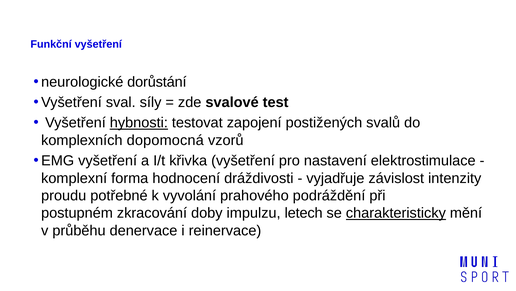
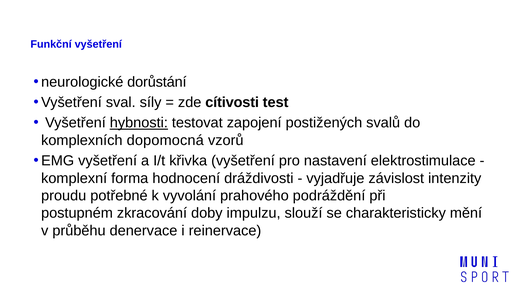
svalové: svalové -> cítivosti
letech: letech -> slouží
charakteristicky underline: present -> none
